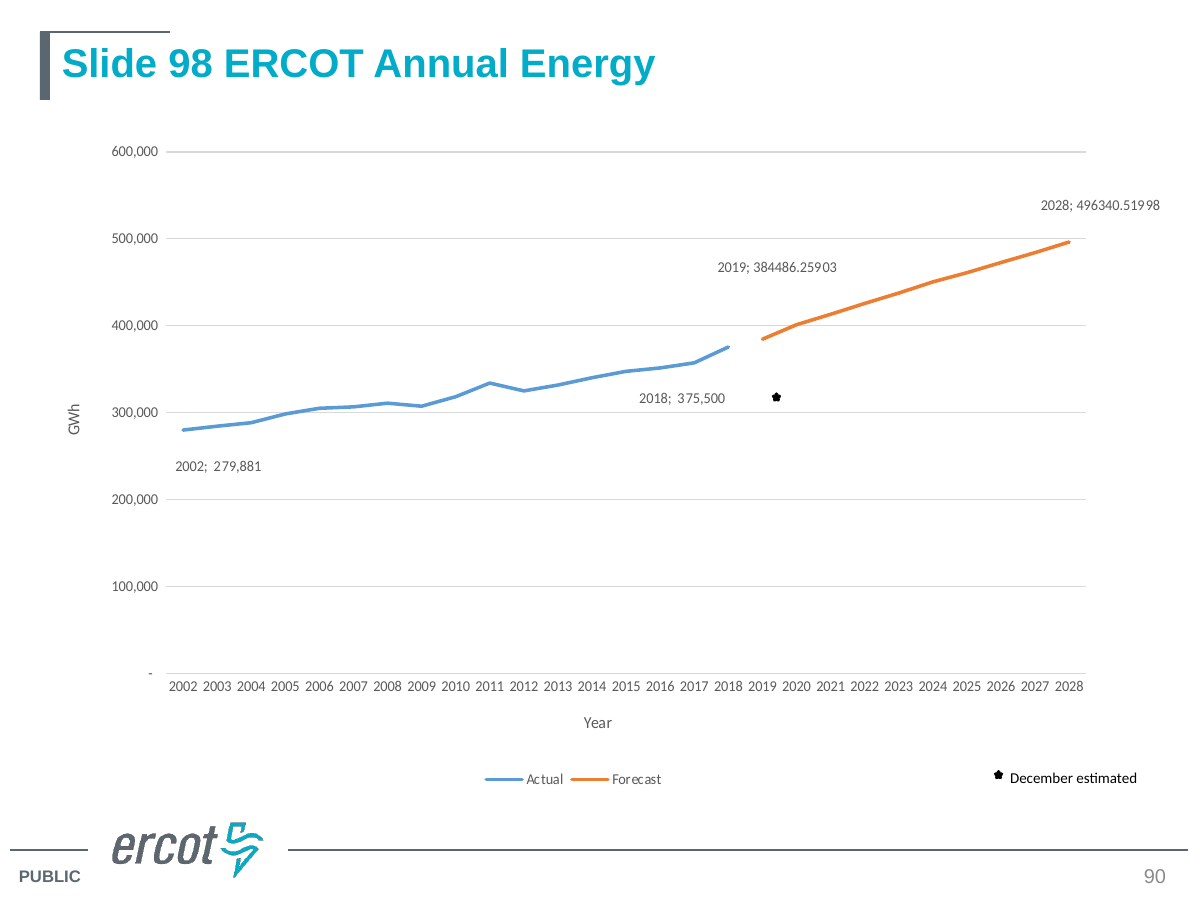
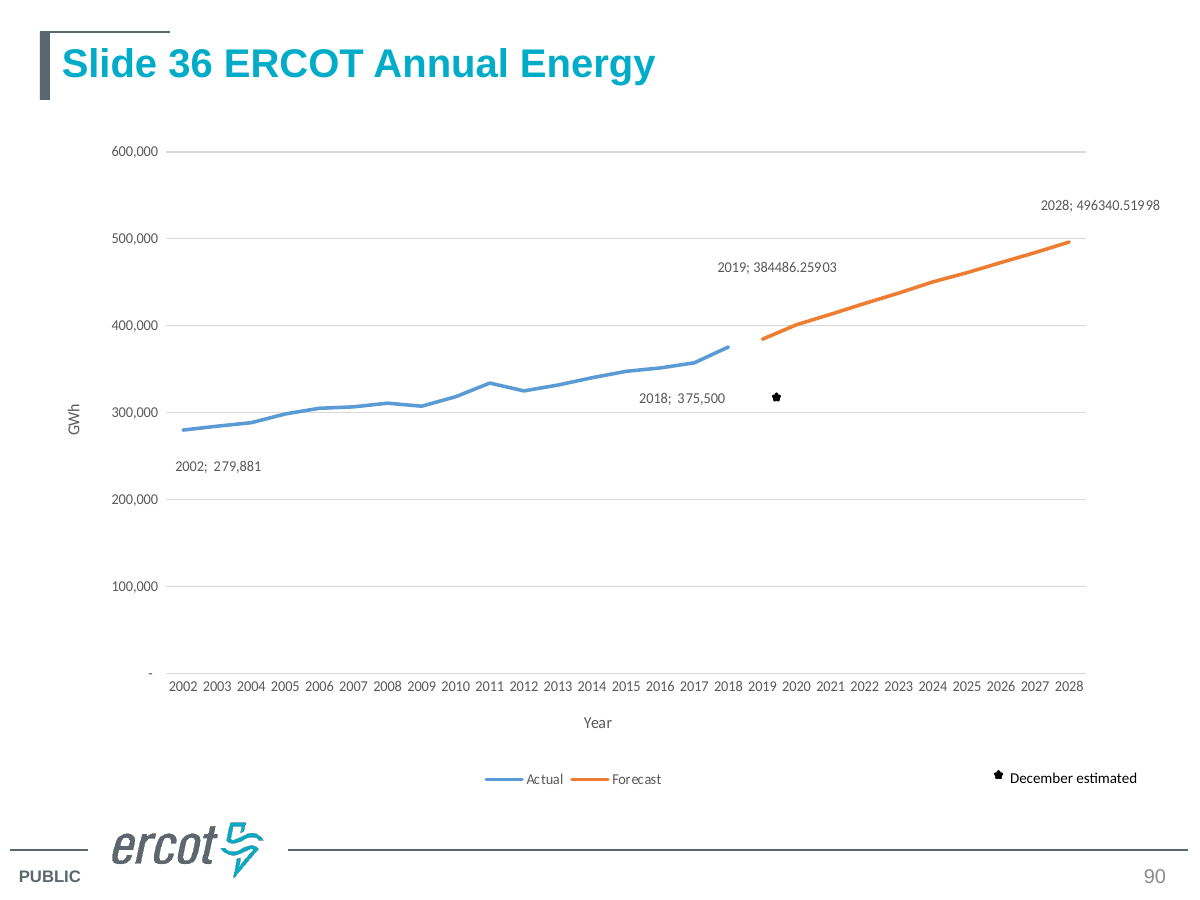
98: 98 -> 36
